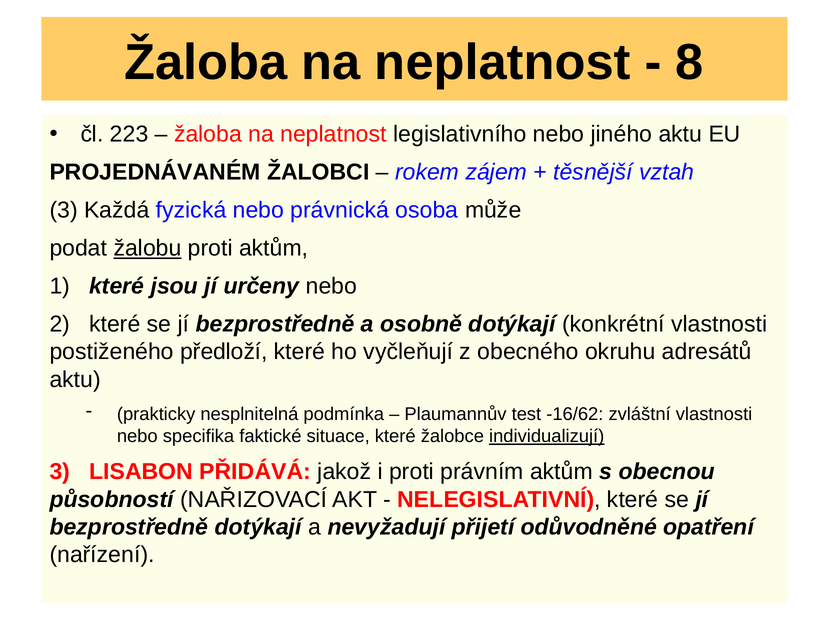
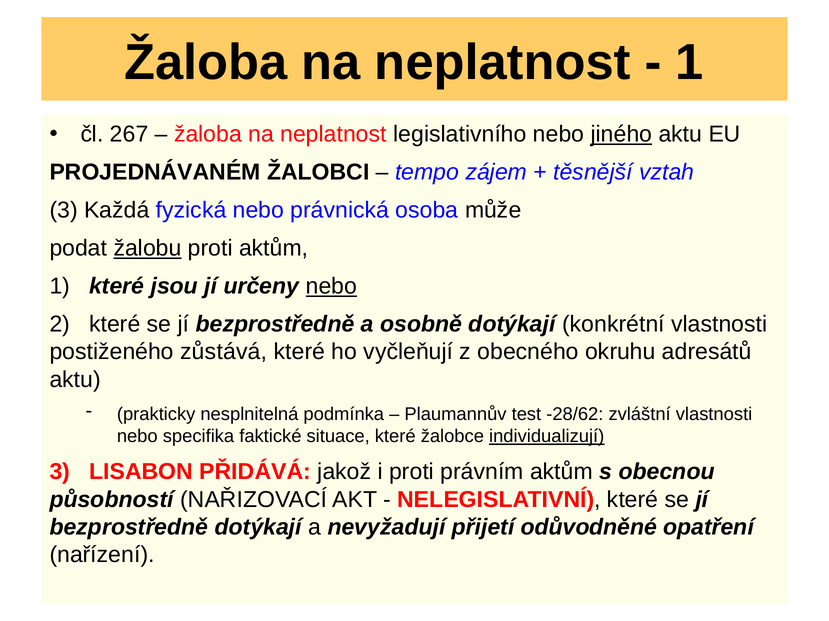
8 at (690, 62): 8 -> 1
223: 223 -> 267
jiného underline: none -> present
rokem: rokem -> tempo
nebo at (331, 287) underline: none -> present
předloží: předloží -> zůstává
-16/62: -16/62 -> -28/62
